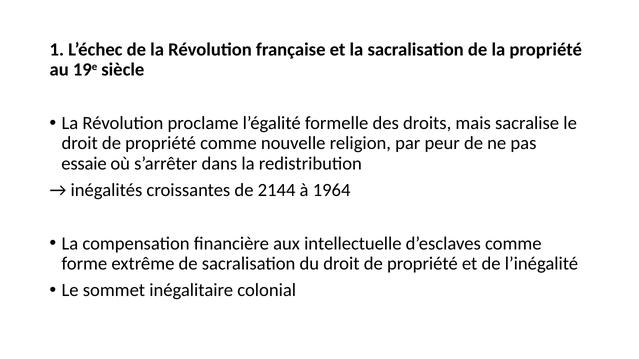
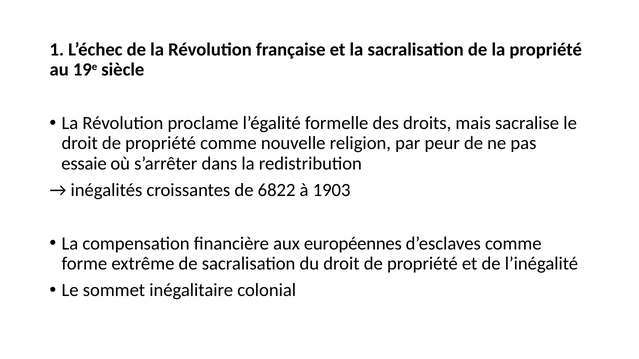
2144: 2144 -> 6822
1964: 1964 -> 1903
intellectuelle: intellectuelle -> européennes
